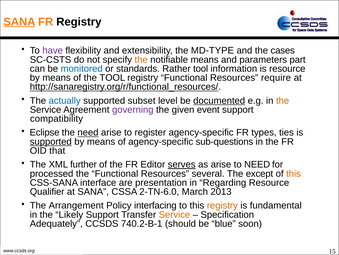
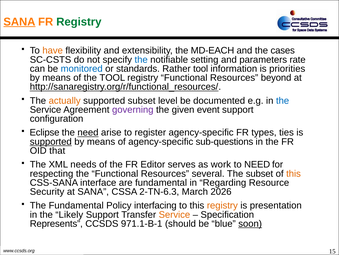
Registry at (79, 22) colour: black -> green
have colour: purple -> orange
MD-TYPE: MD-TYPE -> MD-EACH
the at (141, 59) colour: orange -> blue
notifiable means: means -> setting
part: part -> rate
is resource: resource -> priorities
require: require -> beyond
actually colour: blue -> orange
documented underline: present -> none
the at (283, 100) colour: orange -> blue
compatibility: compatibility -> configuration
further: further -> needs
serves underline: present -> none
as arise: arise -> work
processed: processed -> respecting
The except: except -> subset
are presentation: presentation -> fundamental
Qualifier: Qualifier -> Security
2-TN-6.0: 2-TN-6.0 -> 2-TN-6.3
2013: 2013 -> 2026
The Arrangement: Arrangement -> Fundamental
fundamental: fundamental -> presentation
Adequately: Adequately -> Represents
740.2-B-1: 740.2-B-1 -> 971.1-B-1
soon underline: none -> present
